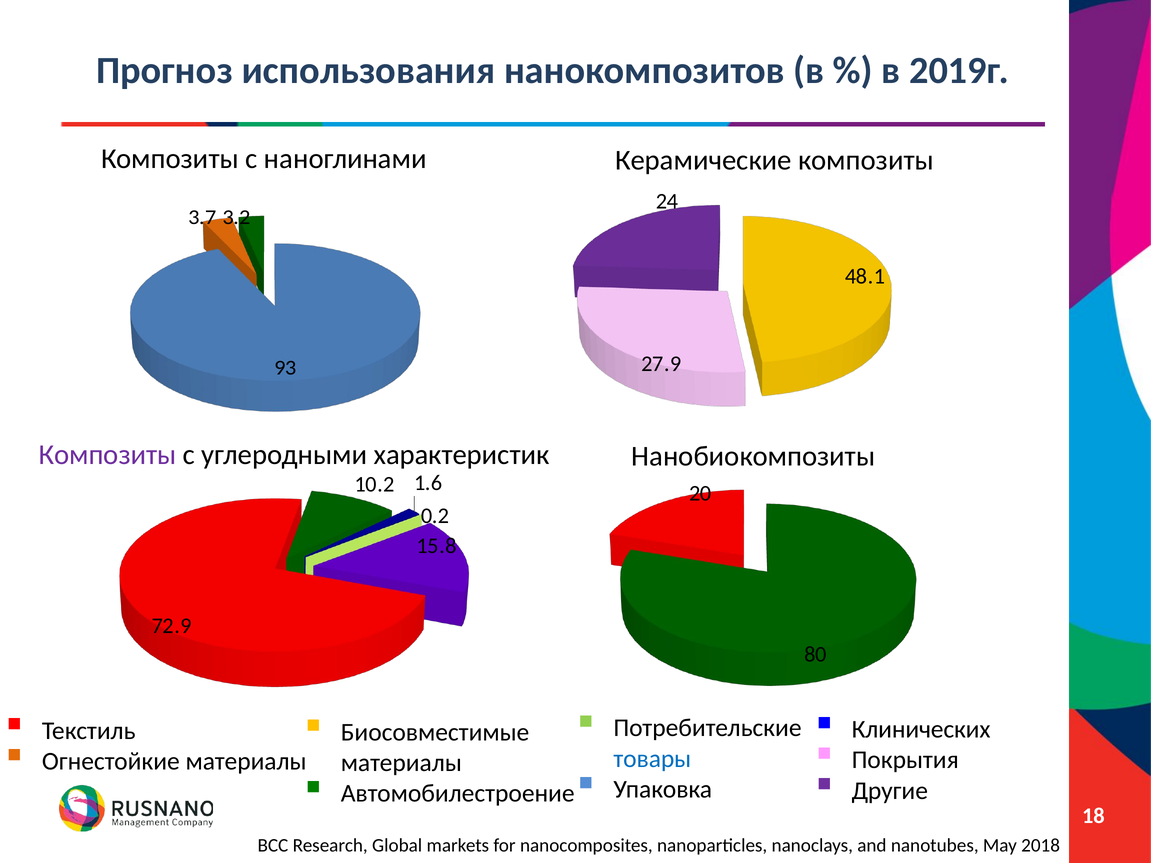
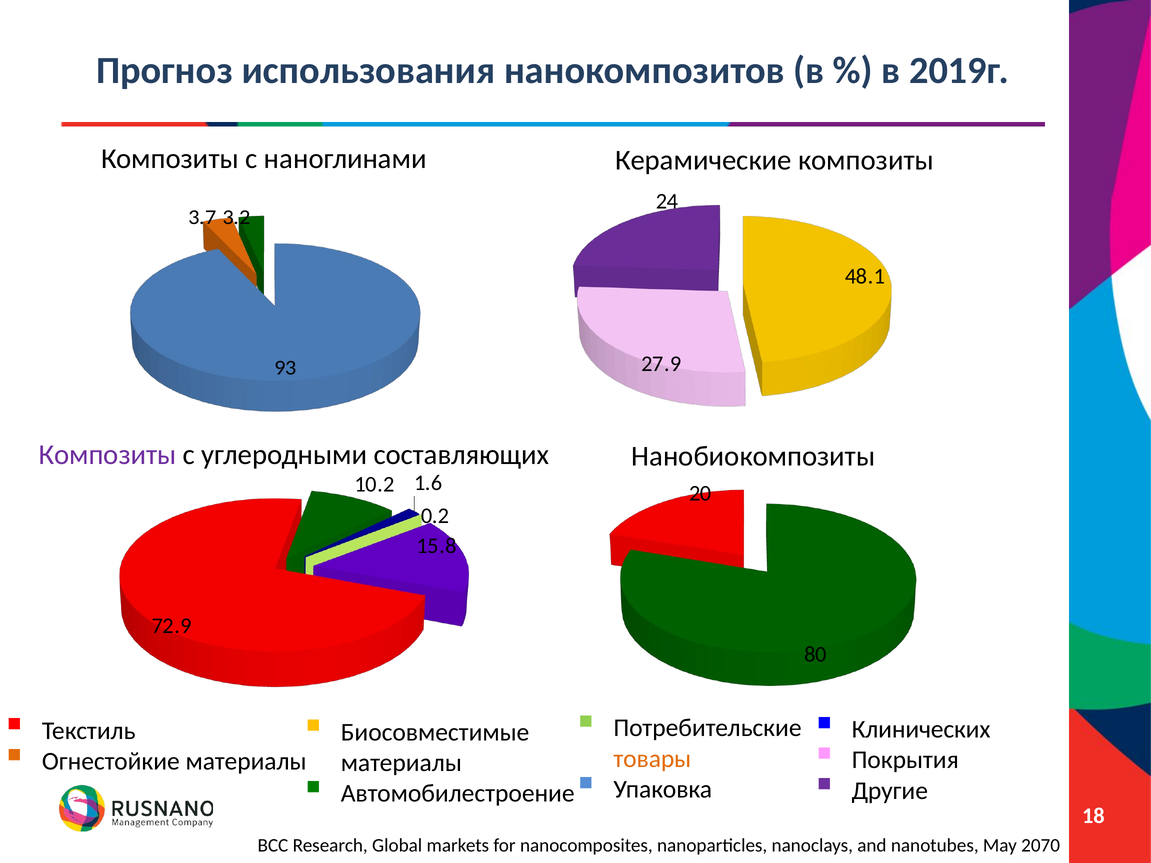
характеристик: характеристик -> составляющих
товары colour: blue -> orange
2018: 2018 -> 2070
